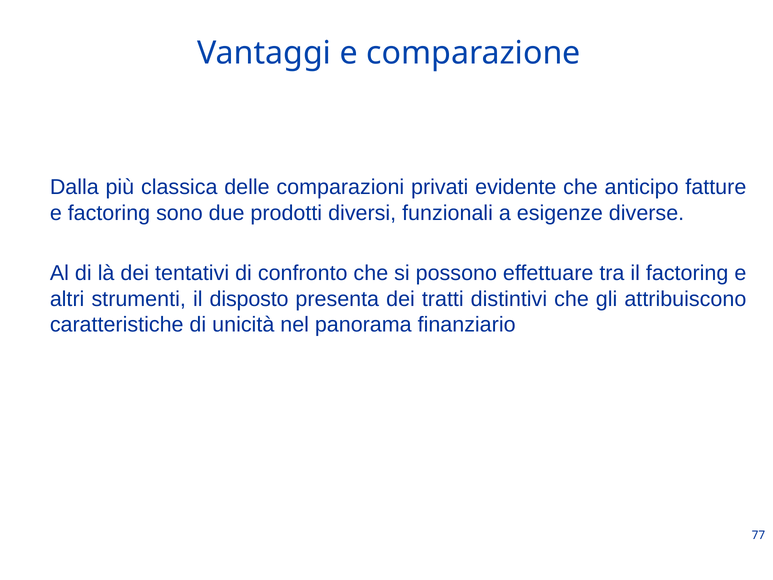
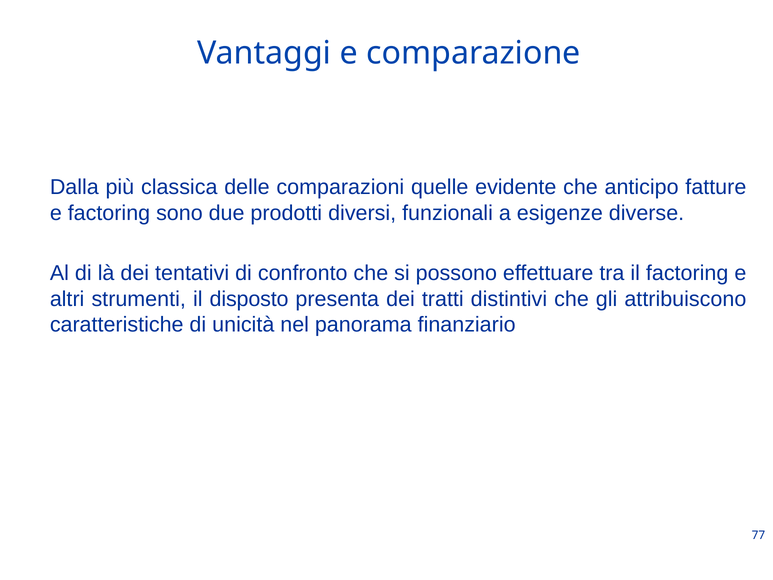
privati: privati -> quelle
